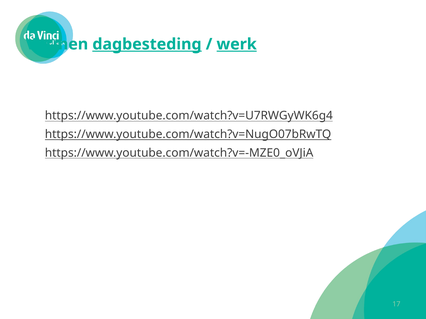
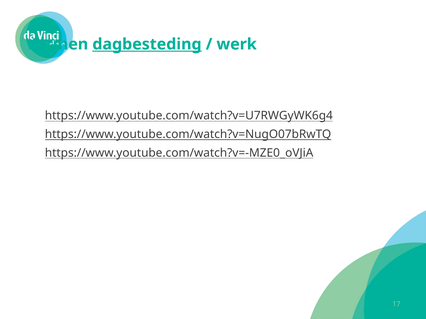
werk underline: present -> none
